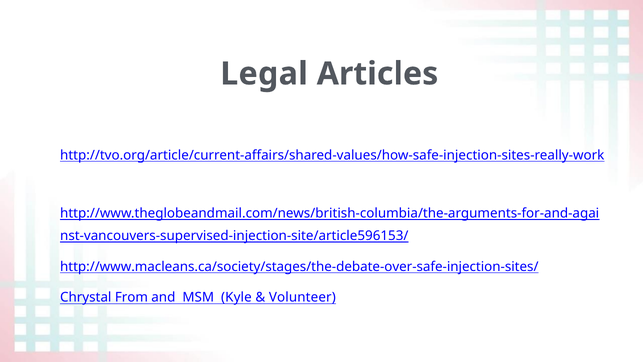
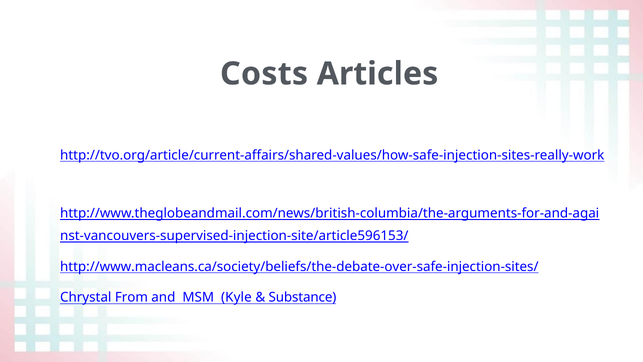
Legal: Legal -> Costs
http://www.macleans.ca/society/stages/the-debate-over-safe-injection-sites/: http://www.macleans.ca/society/stages/the-debate-over-safe-injection-sites/ -> http://www.macleans.ca/society/beliefs/the-debate-over-safe-injection-sites/
Volunteer: Volunteer -> Substance
